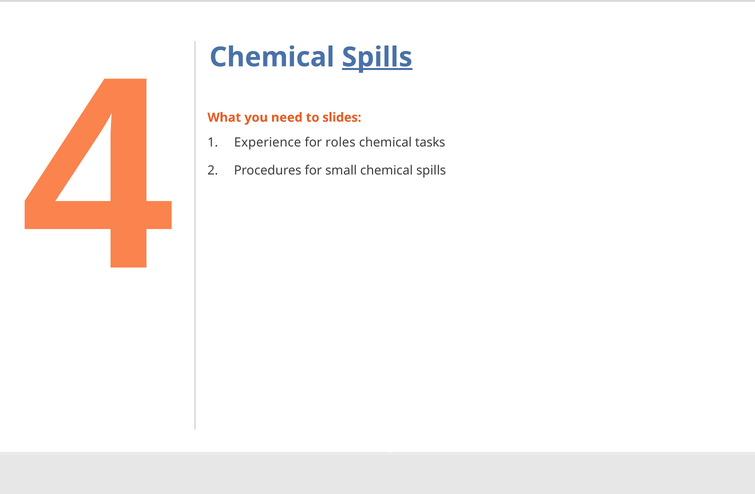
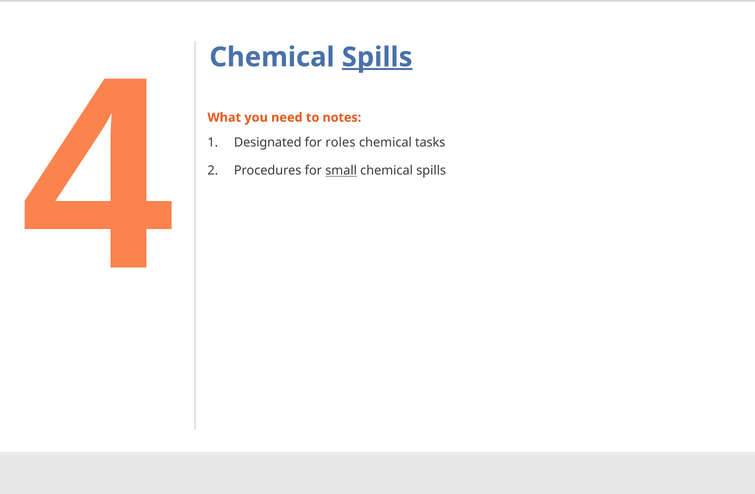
slides: slides -> notes
Experience: Experience -> Designated
small underline: none -> present
